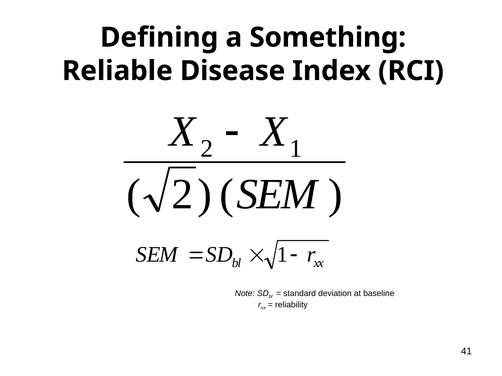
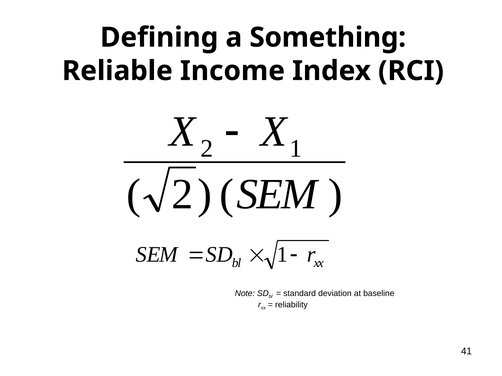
Disease: Disease -> Income
